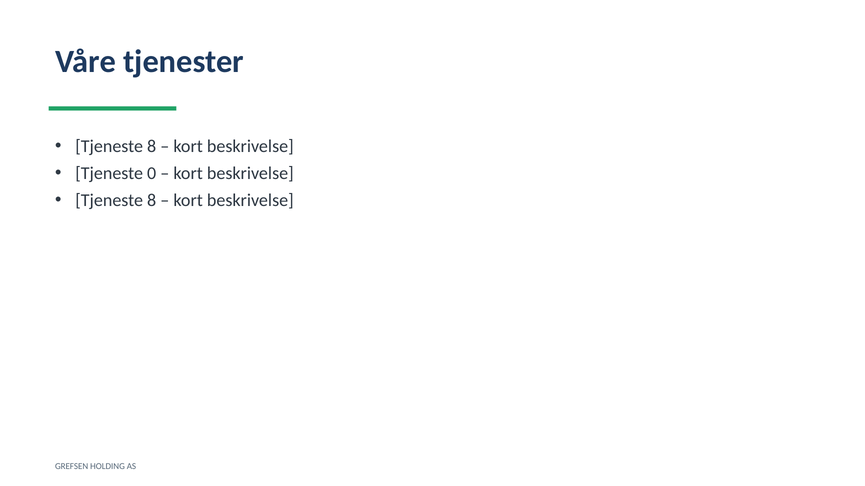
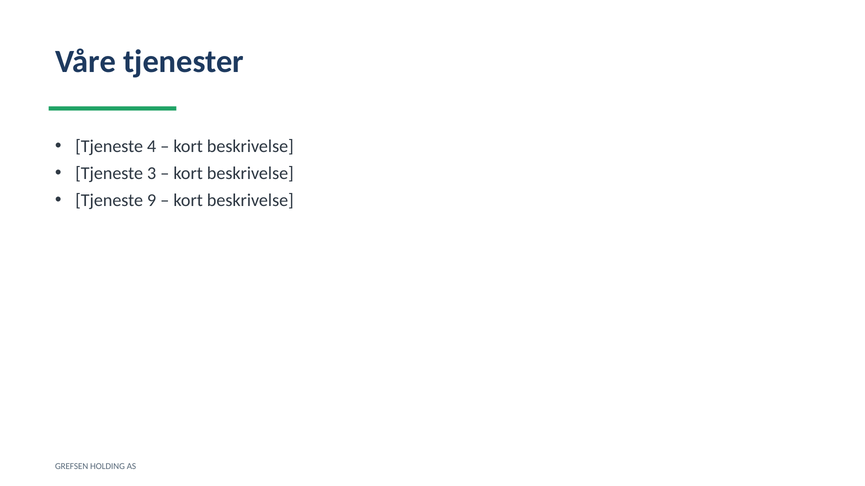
8 at (152, 147): 8 -> 4
0: 0 -> 3
8 at (152, 201): 8 -> 9
